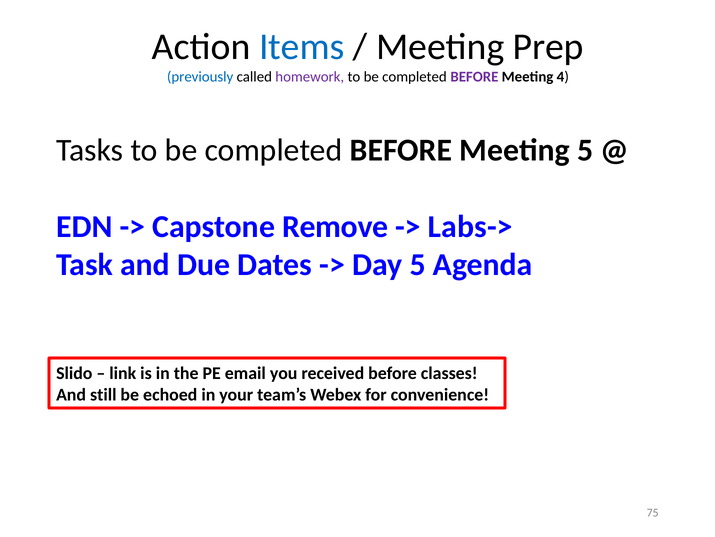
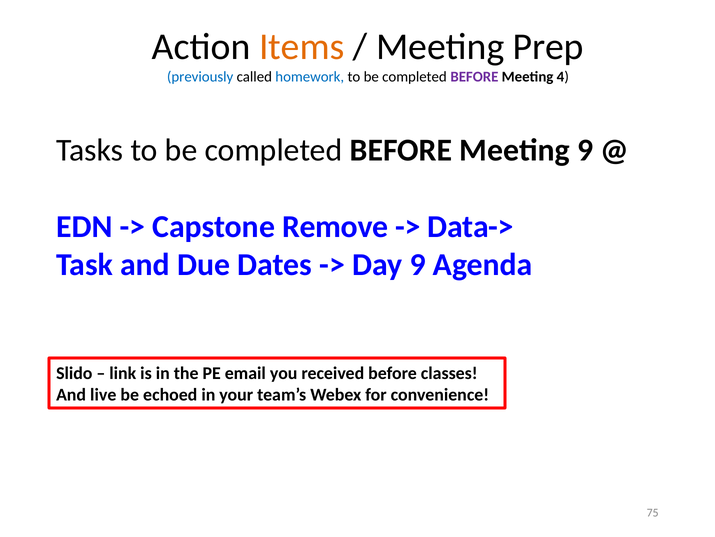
Items colour: blue -> orange
homework colour: purple -> blue
Meeting 5: 5 -> 9
Labs->: Labs-> -> Data->
Day 5: 5 -> 9
still: still -> live
